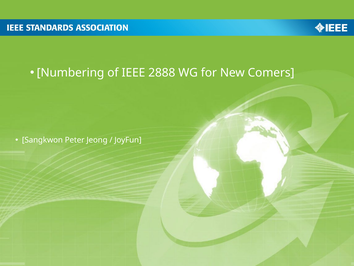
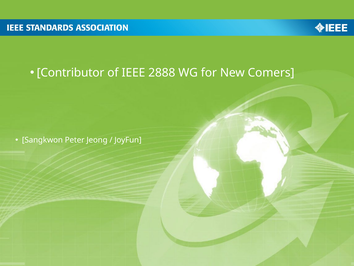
Numbering: Numbering -> Contributor
